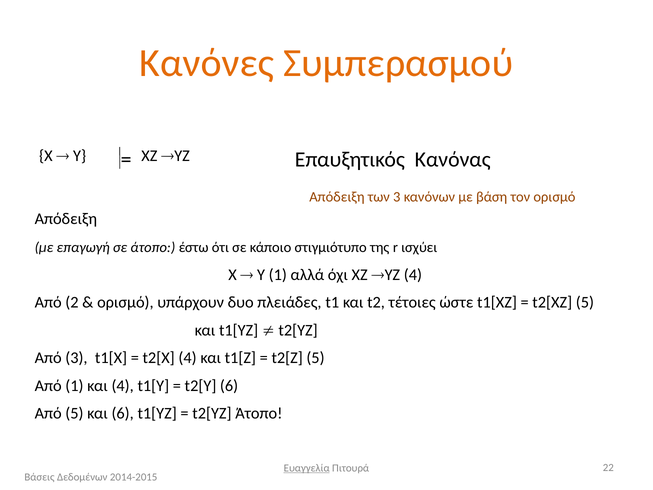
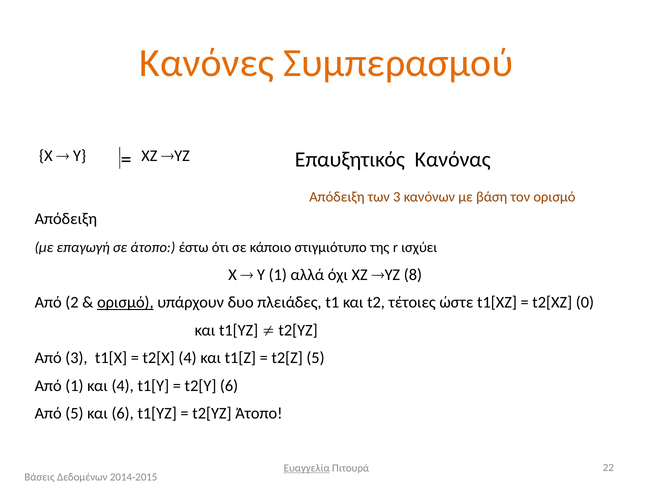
YZ 4: 4 -> 8
ορισμό at (125, 302) underline: none -> present
t2[XZ 5: 5 -> 0
